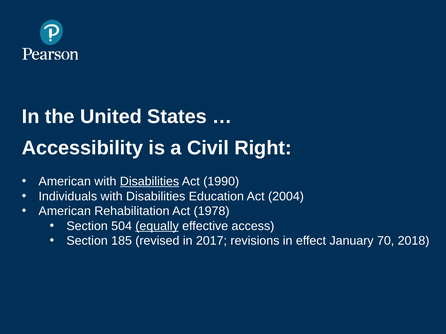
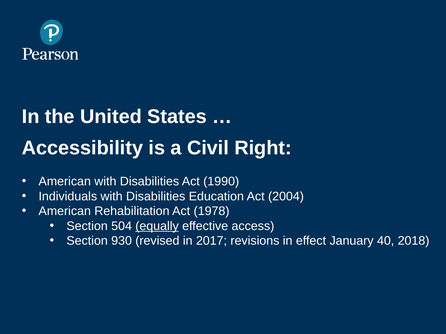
Disabilities at (150, 182) underline: present -> none
185: 185 -> 930
70: 70 -> 40
